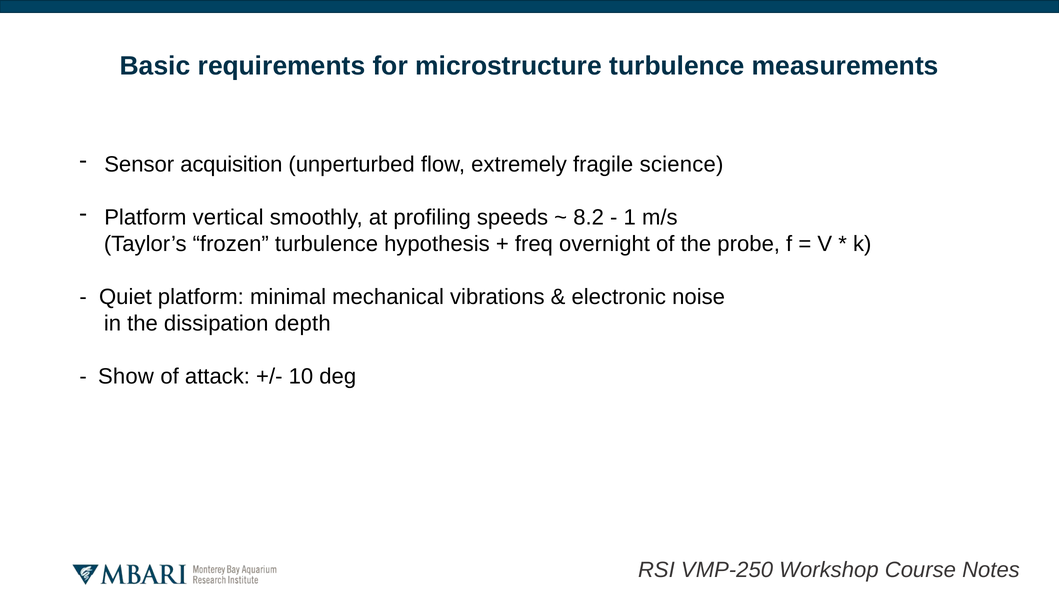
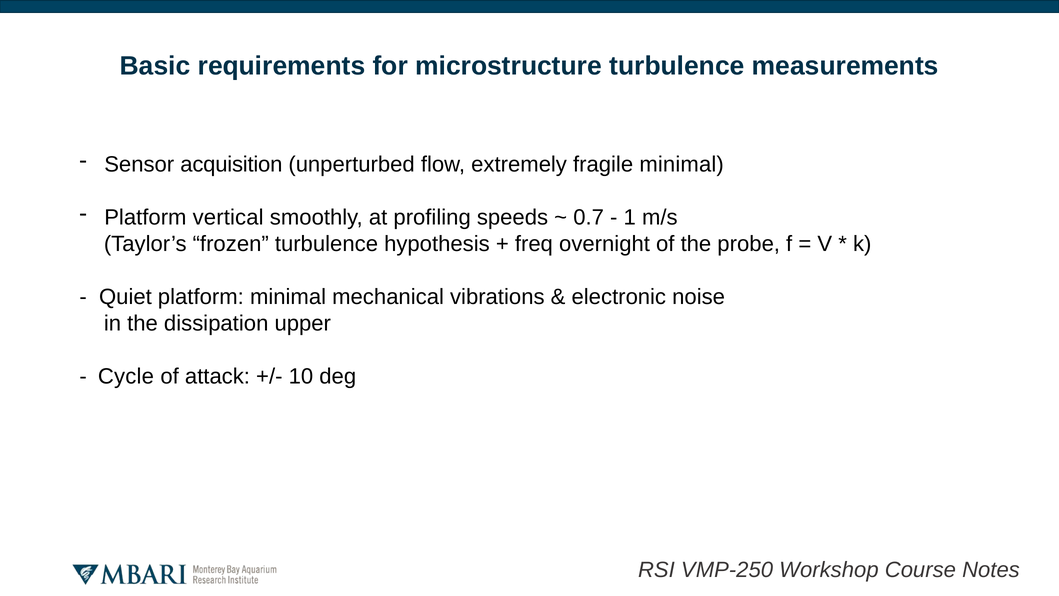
fragile science: science -> minimal
8.2: 8.2 -> 0.7
depth: depth -> upper
Show: Show -> Cycle
